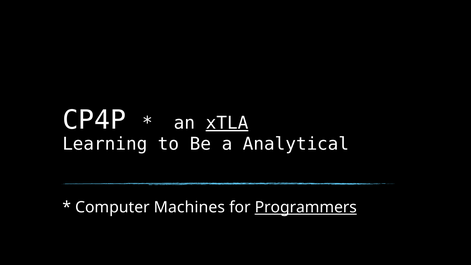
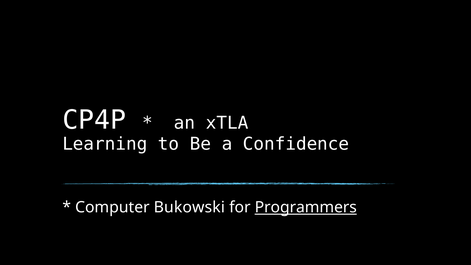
xTLA underline: present -> none
Analytical: Analytical -> Confidence
Machines: Machines -> Bukowski
